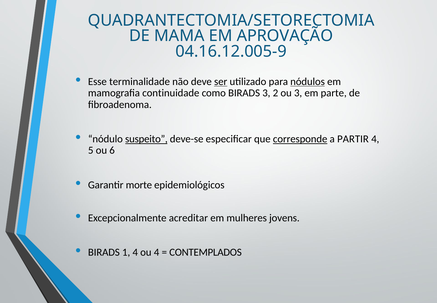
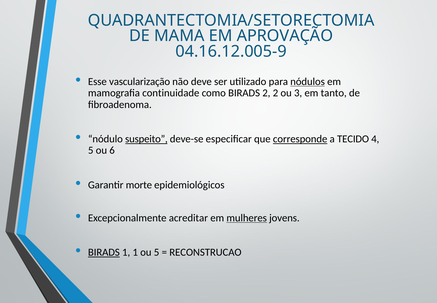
terminalidade: terminalidade -> vascularização
ser underline: present -> none
BIRADS 3: 3 -> 2
parte: parte -> tanto
PARTIR: PARTIR -> TECIDO
mulheres underline: none -> present
BIRADS at (104, 252) underline: none -> present
1 4: 4 -> 1
ou 4: 4 -> 5
CONTEMPLADOS: CONTEMPLADOS -> RECONSTRUCAO
